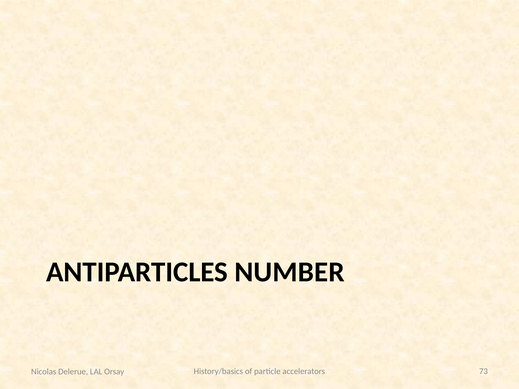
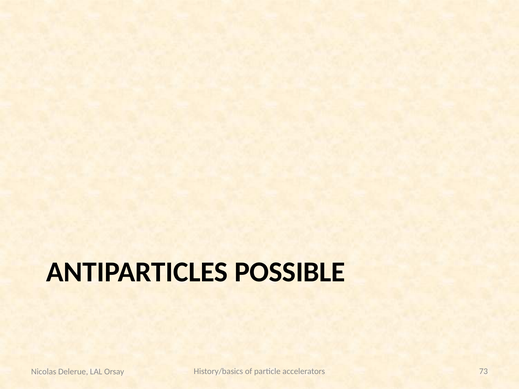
NUMBER: NUMBER -> POSSIBLE
